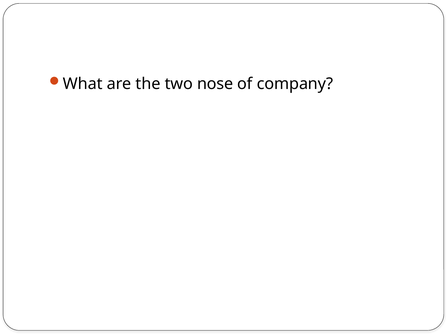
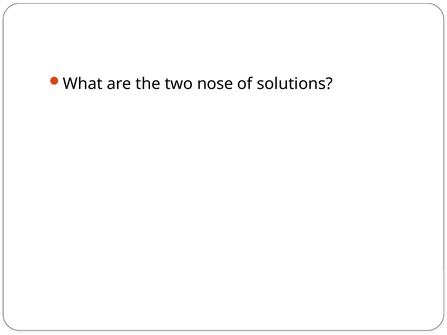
company: company -> solutions
